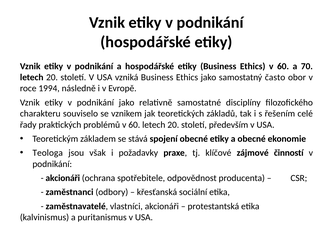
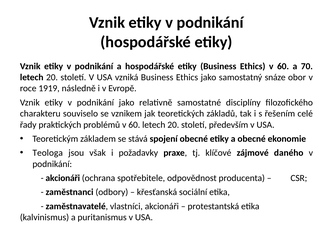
často: často -> snáze
1994: 1994 -> 1919
činností: činností -> daného
